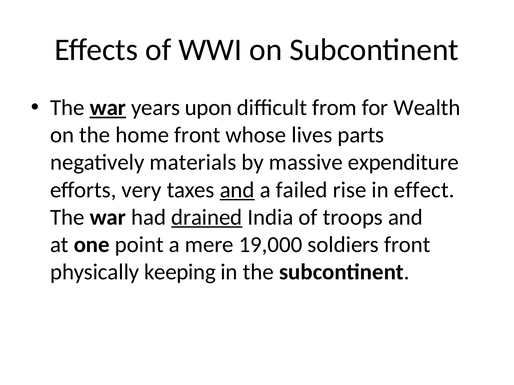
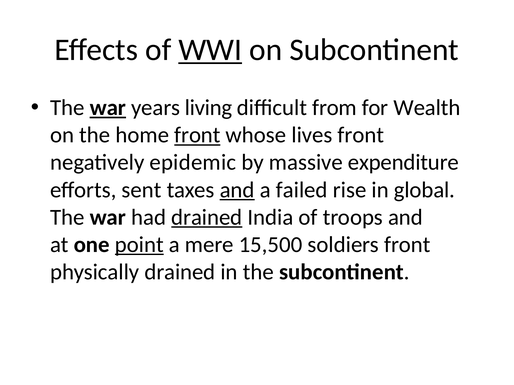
WWI underline: none -> present
upon: upon -> living
front at (197, 135) underline: none -> present
lives parts: parts -> front
materials: materials -> epidemic
very: very -> sent
effect: effect -> global
point underline: none -> present
19,000: 19,000 -> 15,500
physically keeping: keeping -> drained
